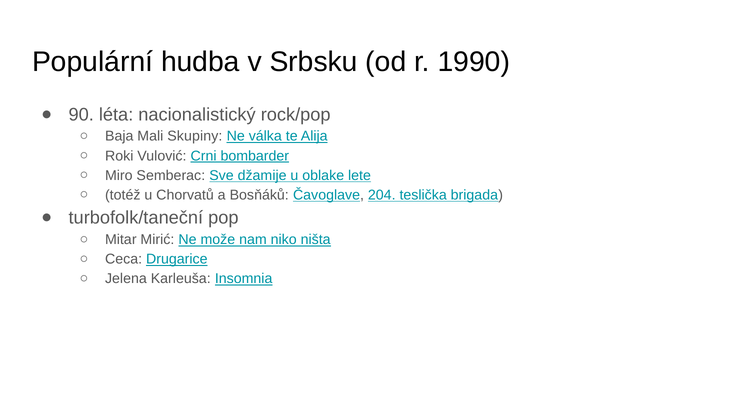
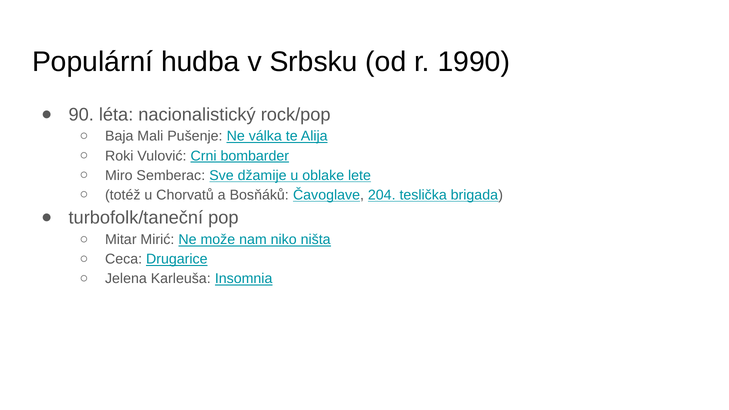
Skupiny: Skupiny -> Pušenje
